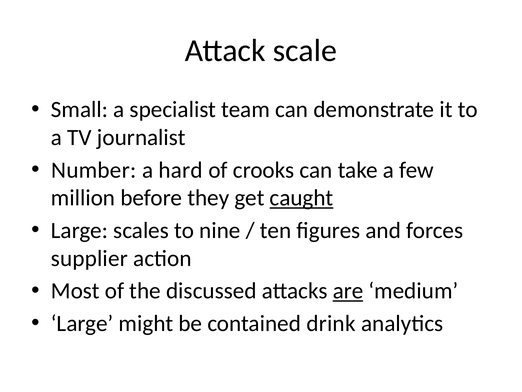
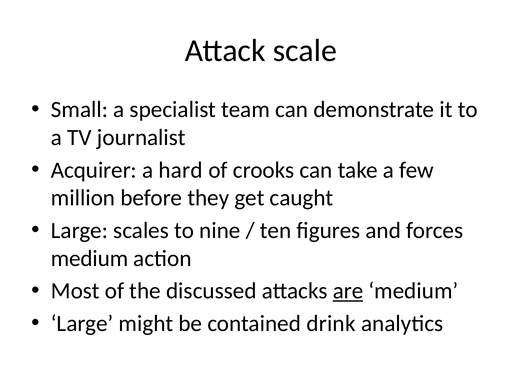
Number: Number -> Acquirer
caught underline: present -> none
supplier at (89, 258): supplier -> medium
